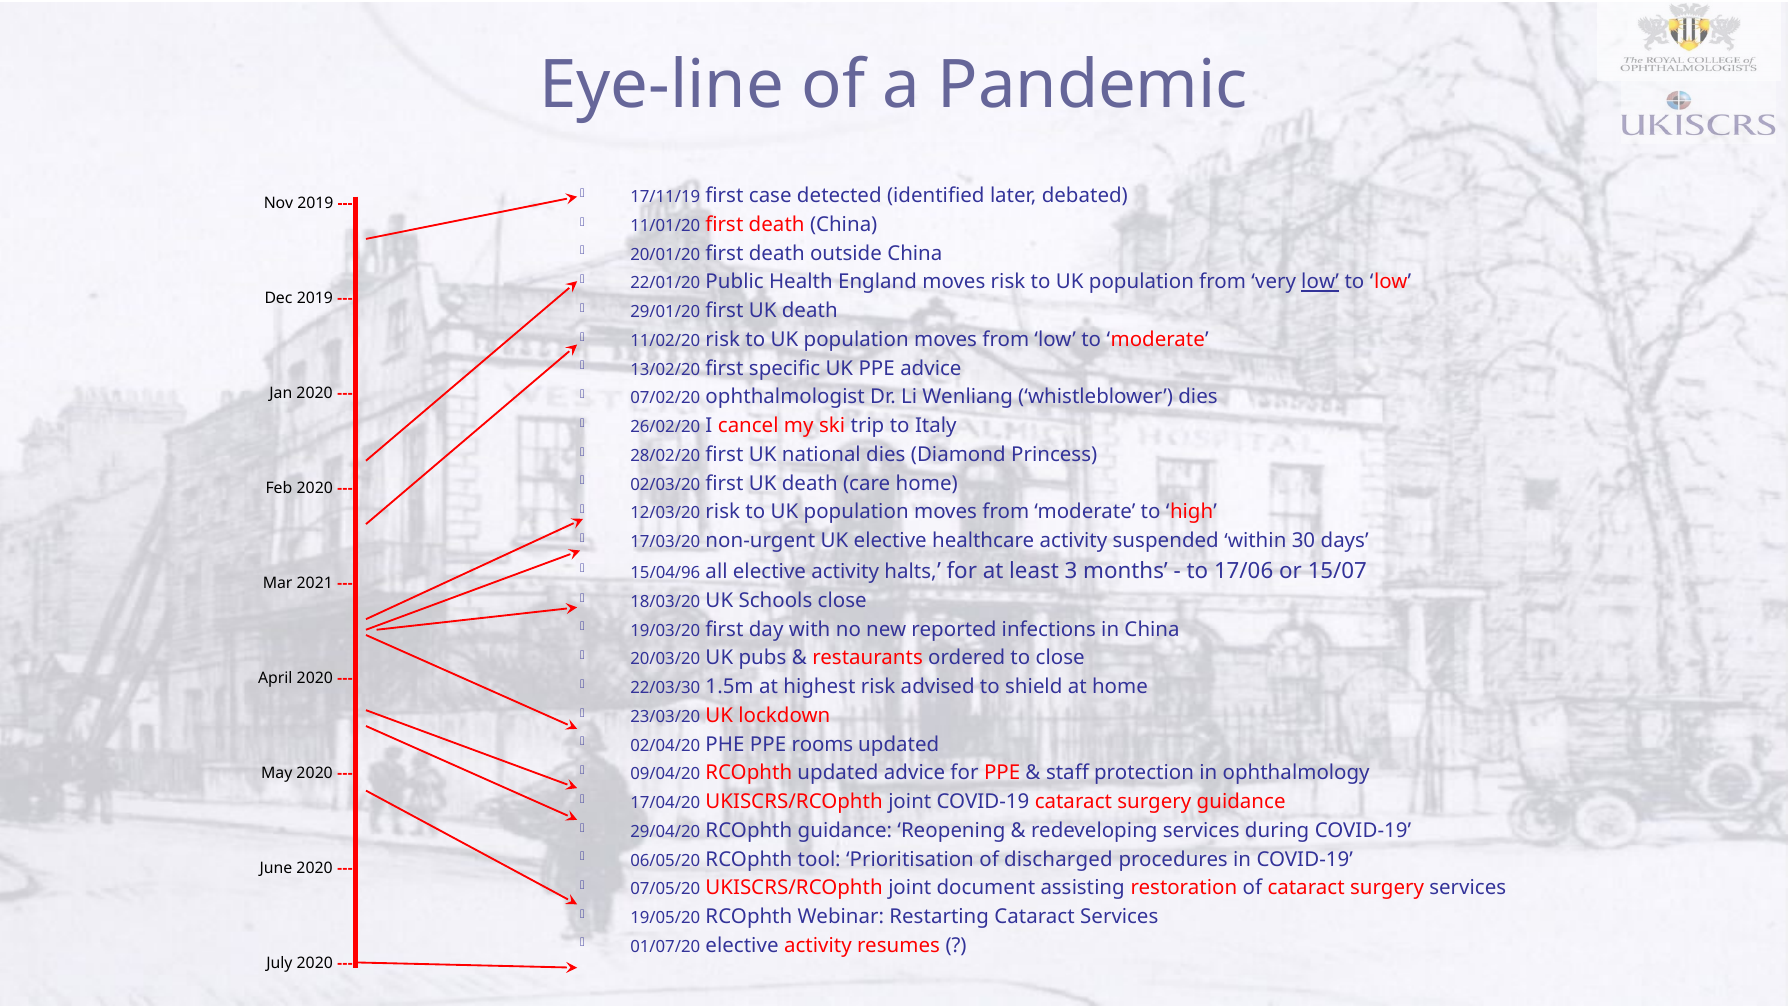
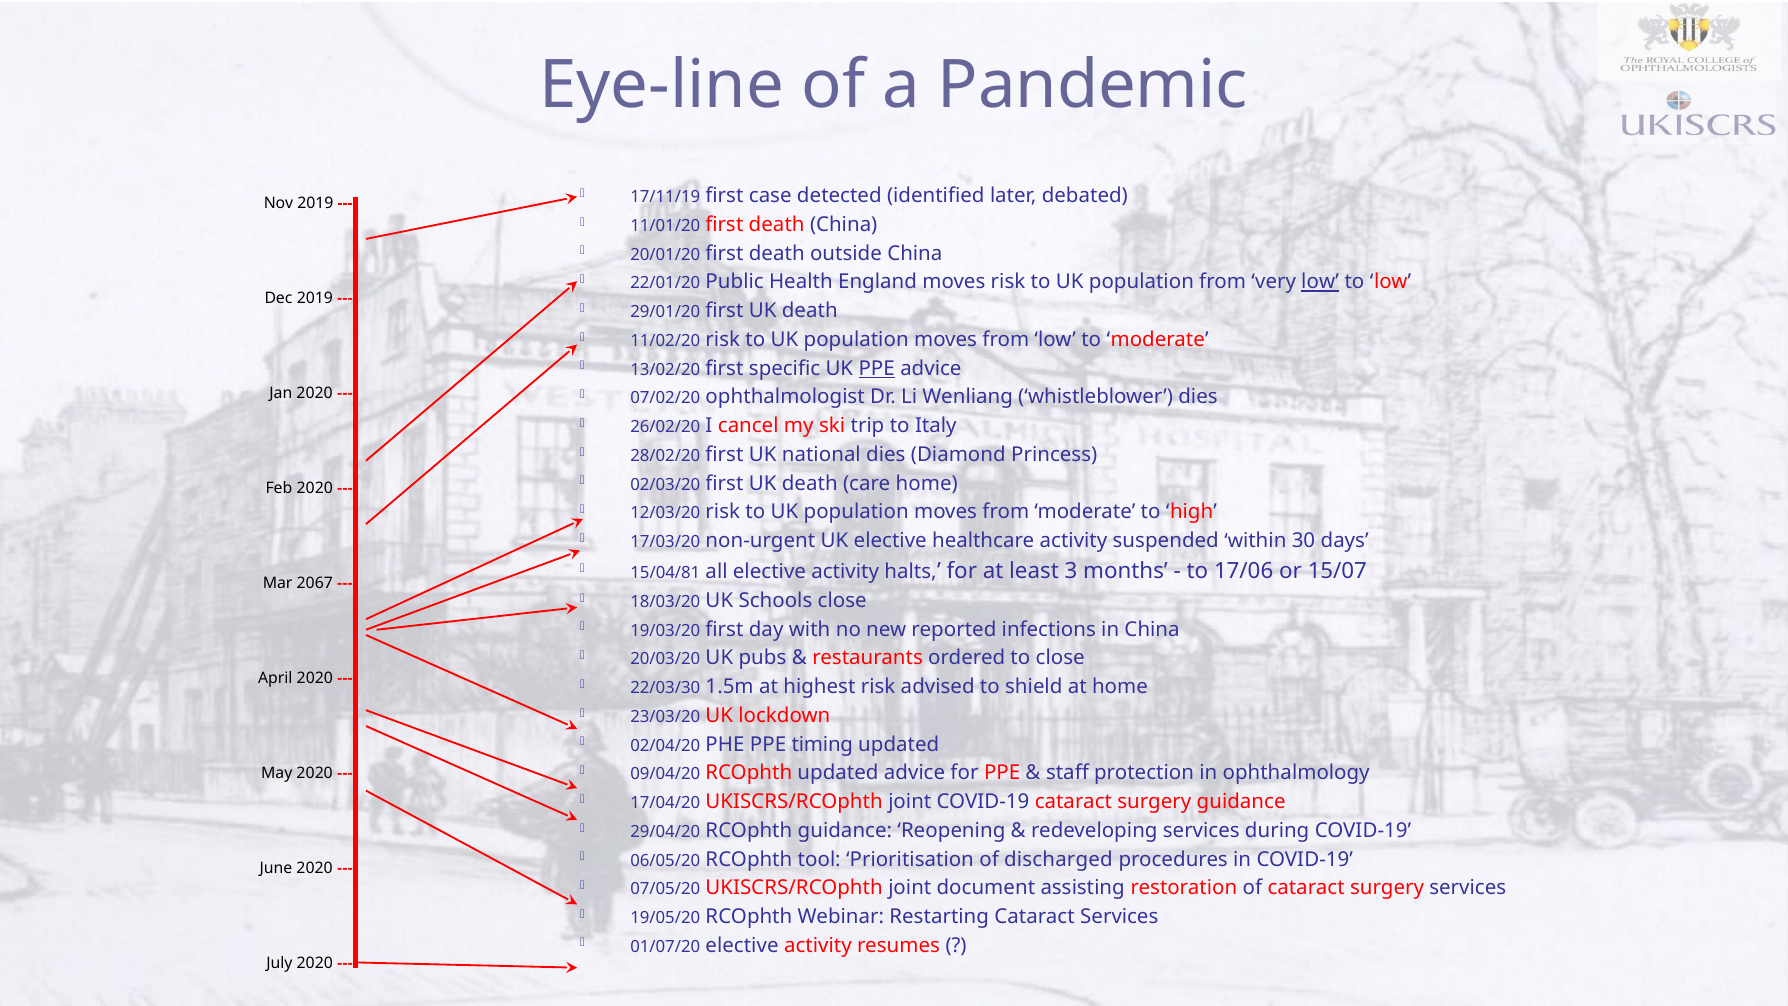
PPE at (877, 368) underline: none -> present
15/04/96: 15/04/96 -> 15/04/81
2021: 2021 -> 2067
rooms: rooms -> timing
